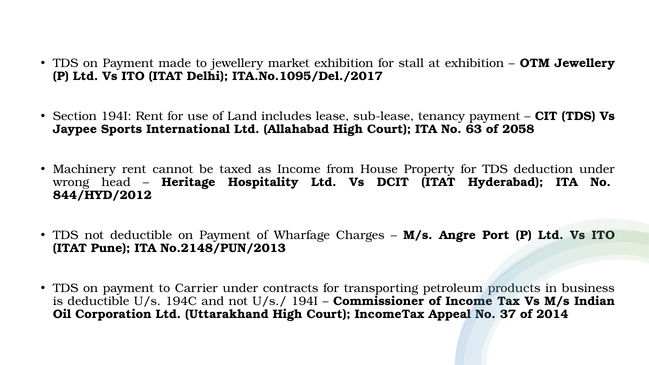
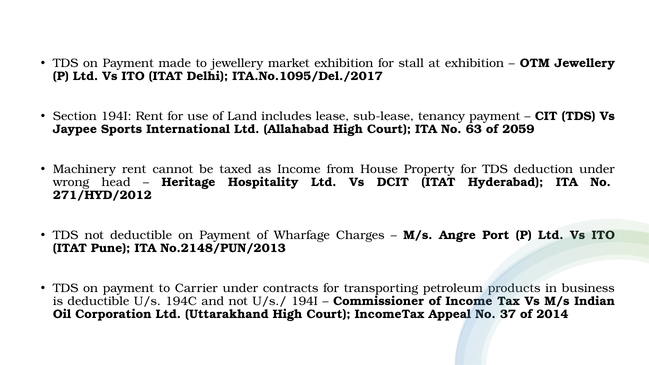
2058: 2058 -> 2059
844/HYD/2012: 844/HYD/2012 -> 271/HYD/2012
